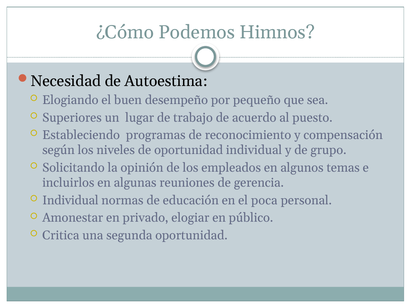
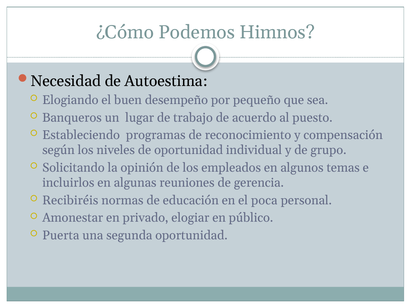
Superiores: Superiores -> Banqueros
Individual at (70, 200): Individual -> Recibiréis
Critica: Critica -> Puerta
